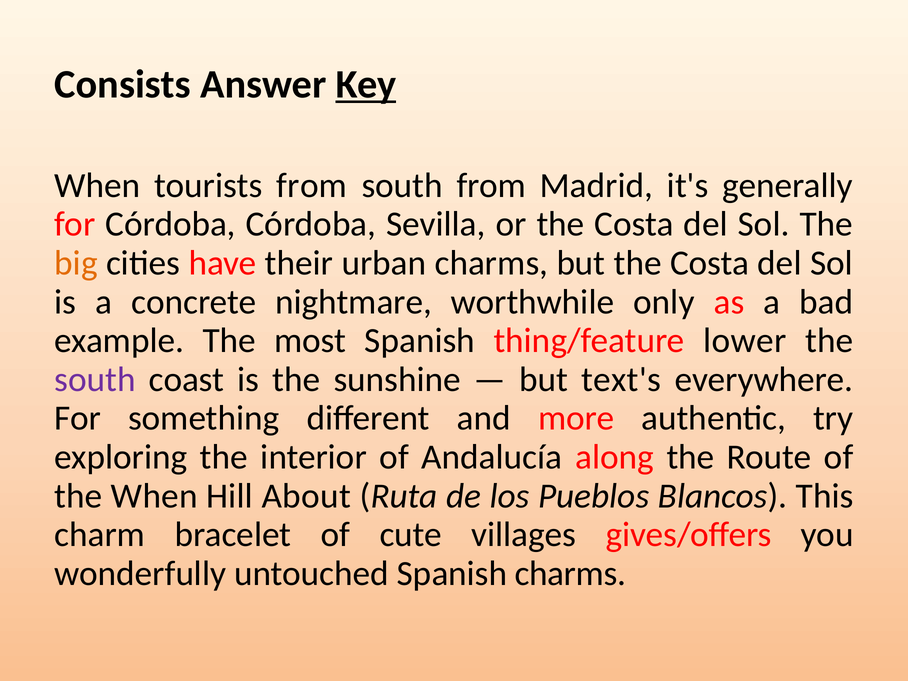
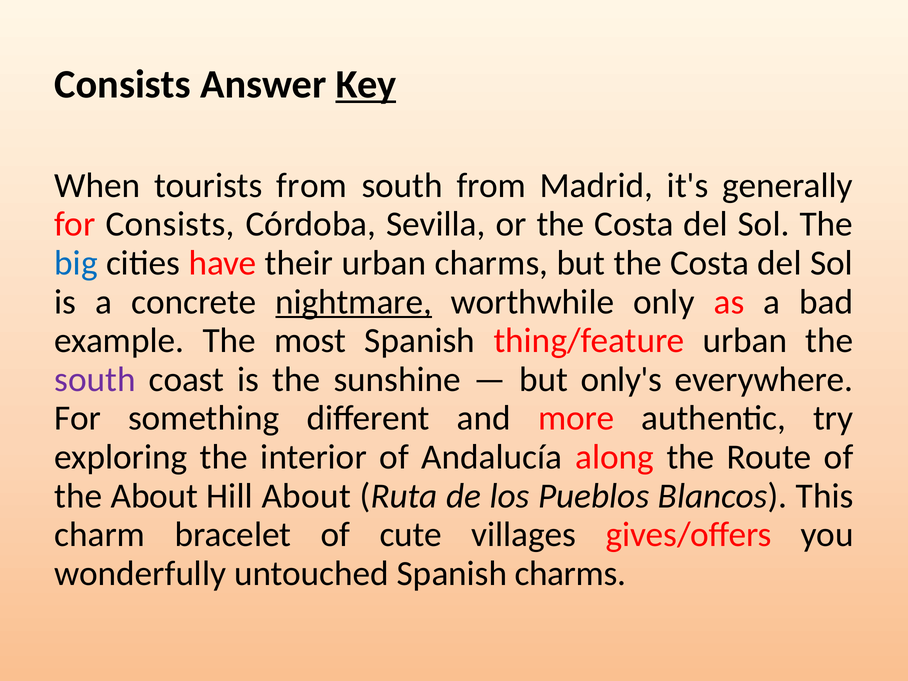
for Córdoba: Córdoba -> Consists
big colour: orange -> blue
nightmare underline: none -> present
thing/feature lower: lower -> urban
text's: text's -> only's
the When: When -> About
